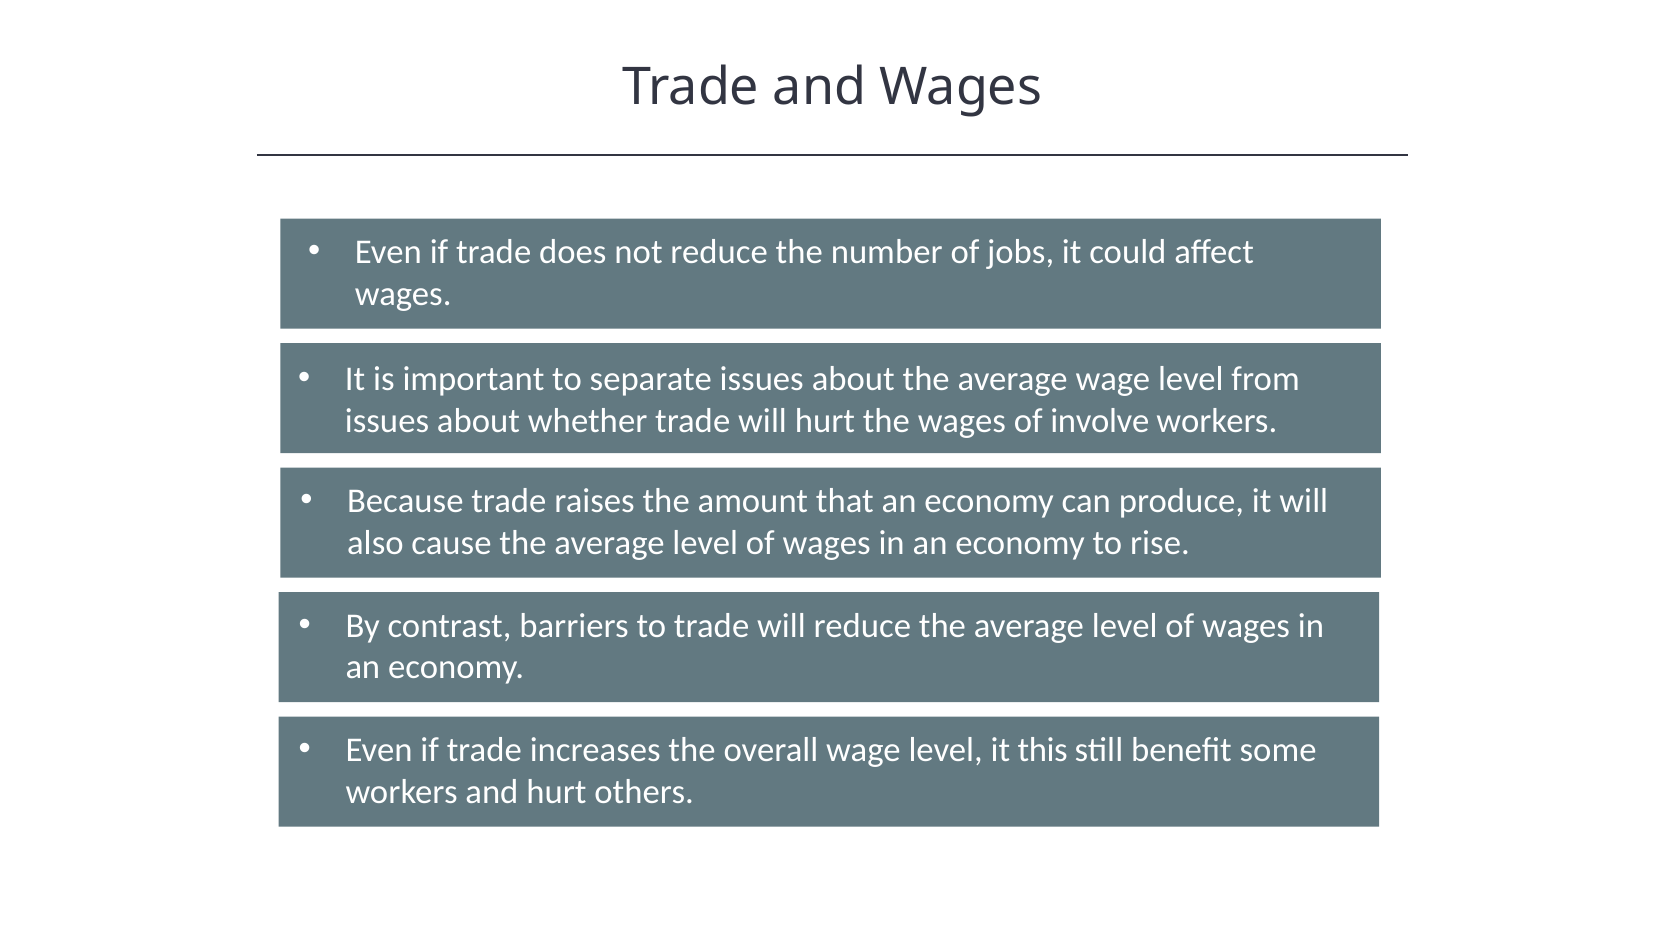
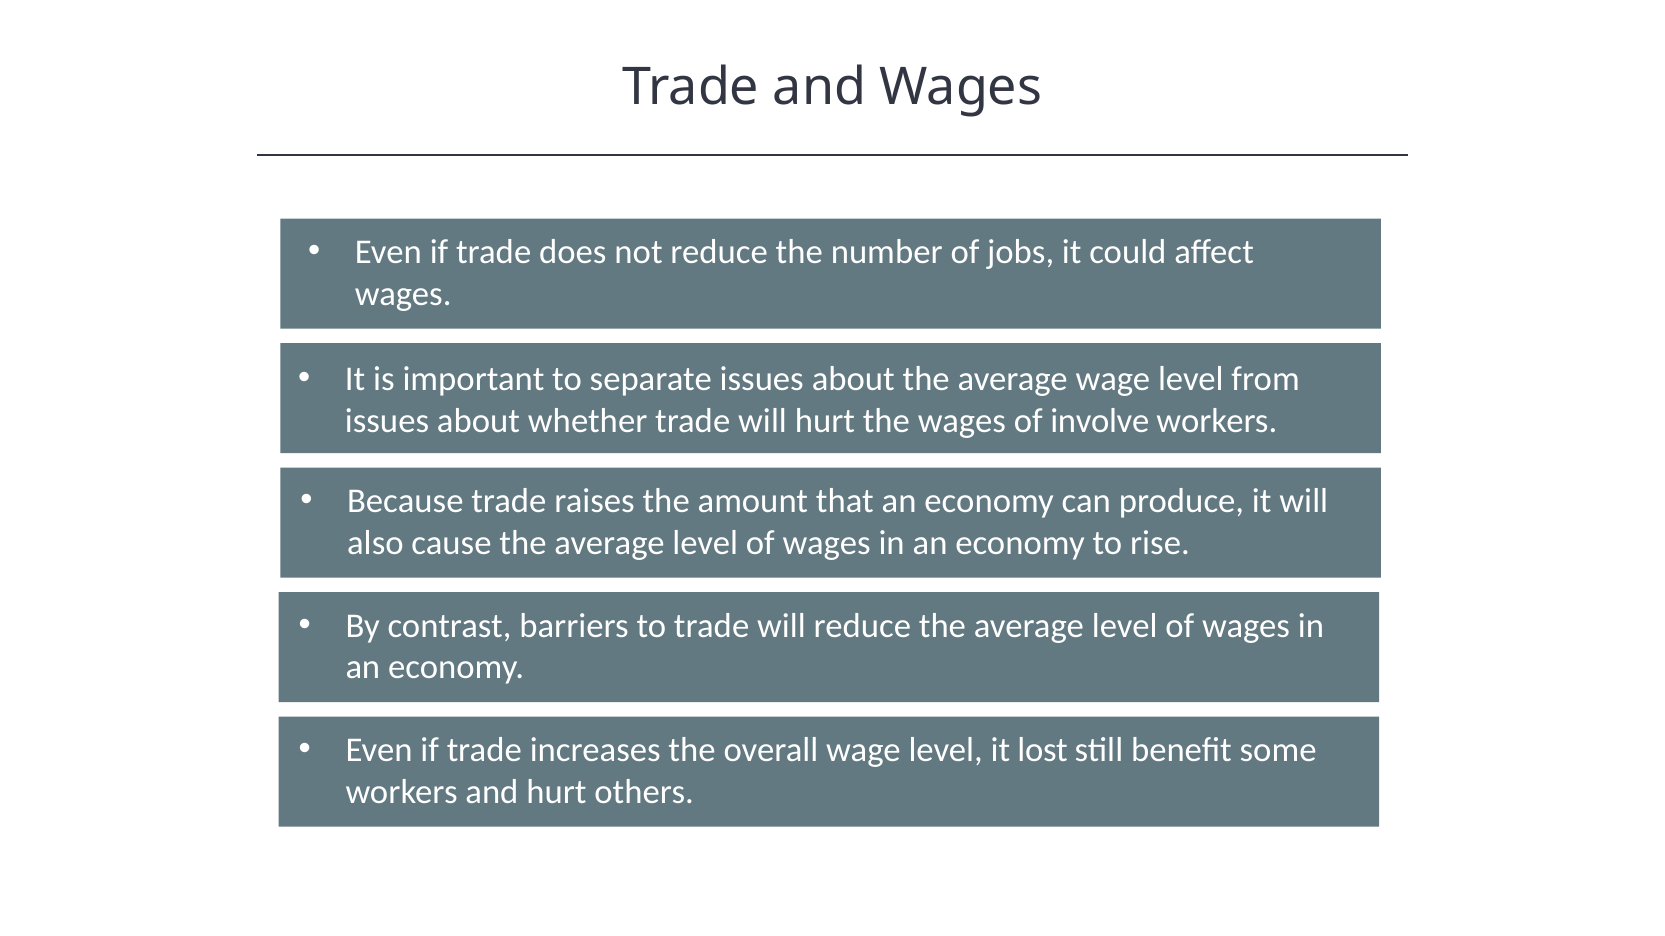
this: this -> lost
